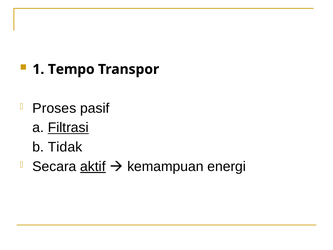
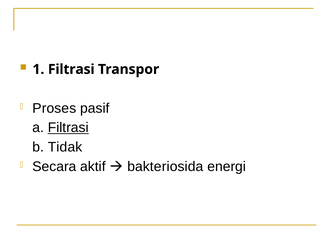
1 Tempo: Tempo -> Filtrasi
aktif underline: present -> none
kemampuan: kemampuan -> bakteriosida
